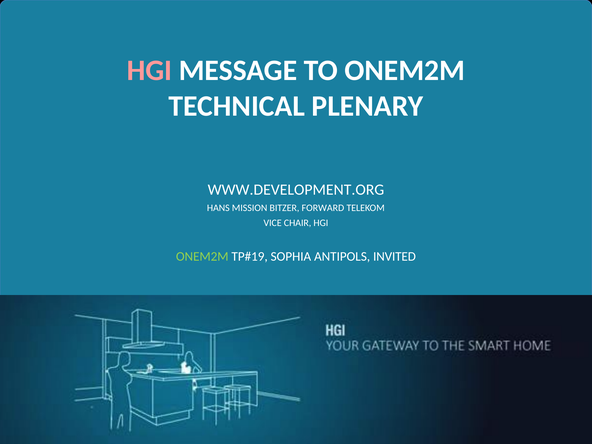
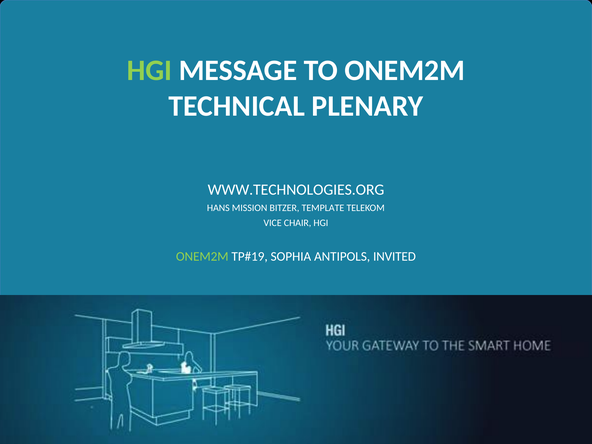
HGI at (149, 70) colour: pink -> light green
WWW.DEVELOPMENT.ORG: WWW.DEVELOPMENT.ORG -> WWW.TECHNOLOGIES.ORG
FORWARD: FORWARD -> TEMPLATE
